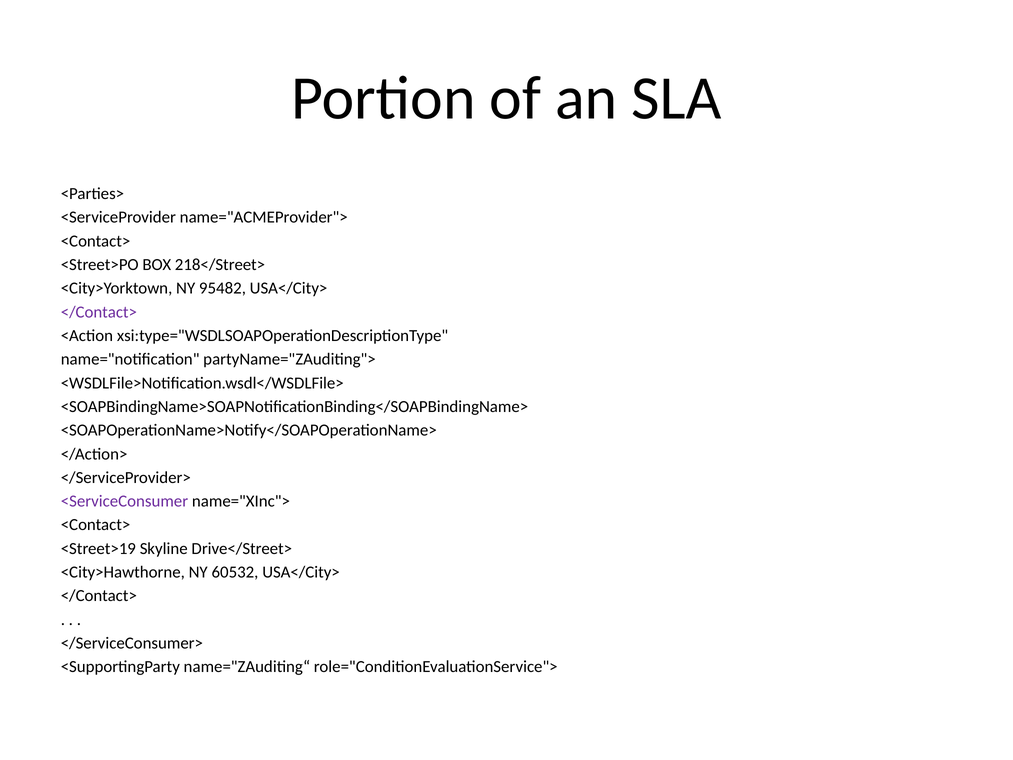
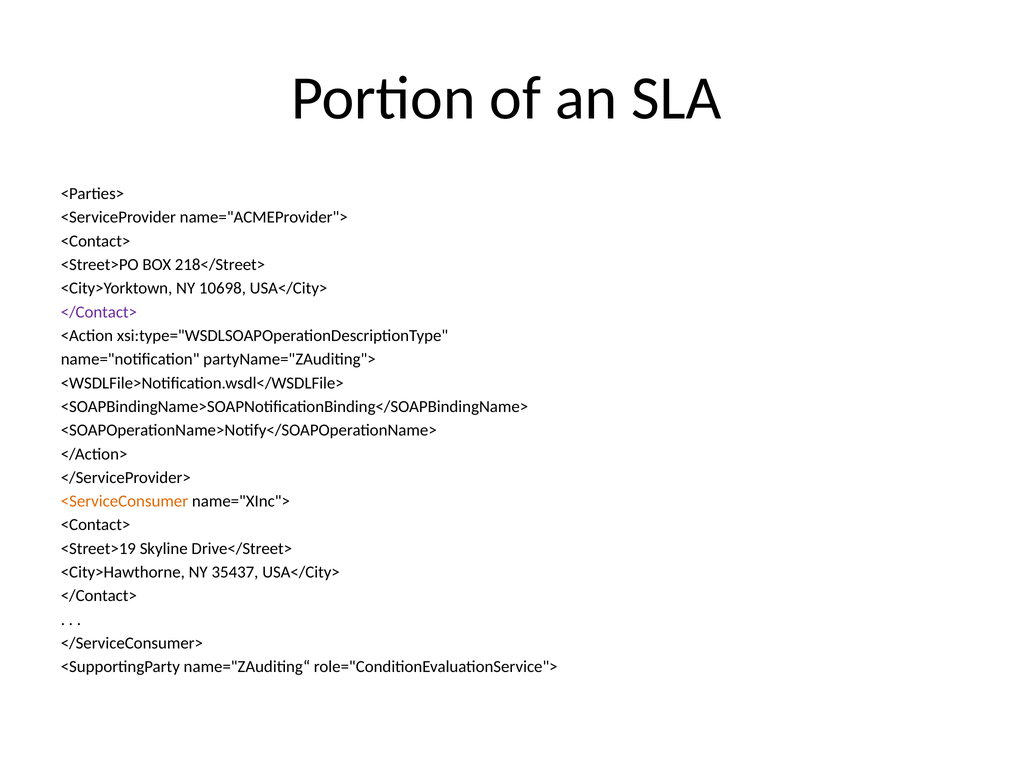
95482: 95482 -> 10698
<ServiceConsumer colour: purple -> orange
60532: 60532 -> 35437
